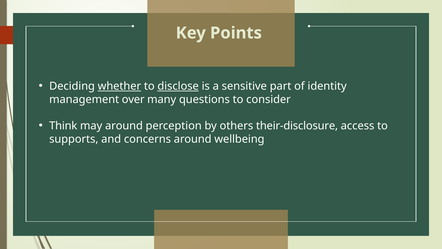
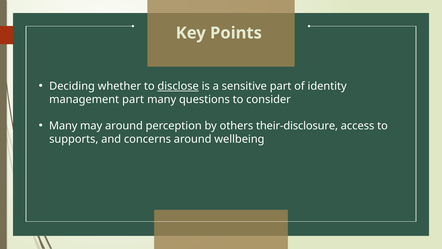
whether underline: present -> none
management over: over -> part
Think at (63, 126): Think -> Many
